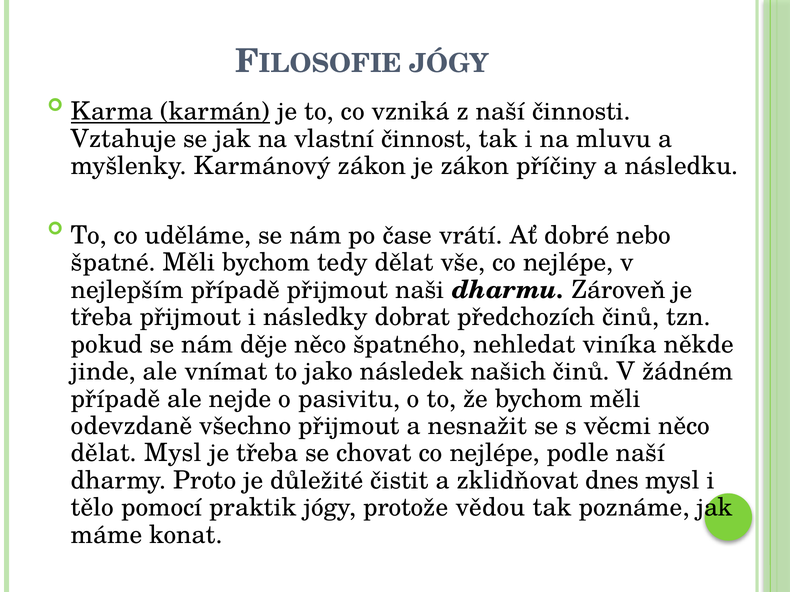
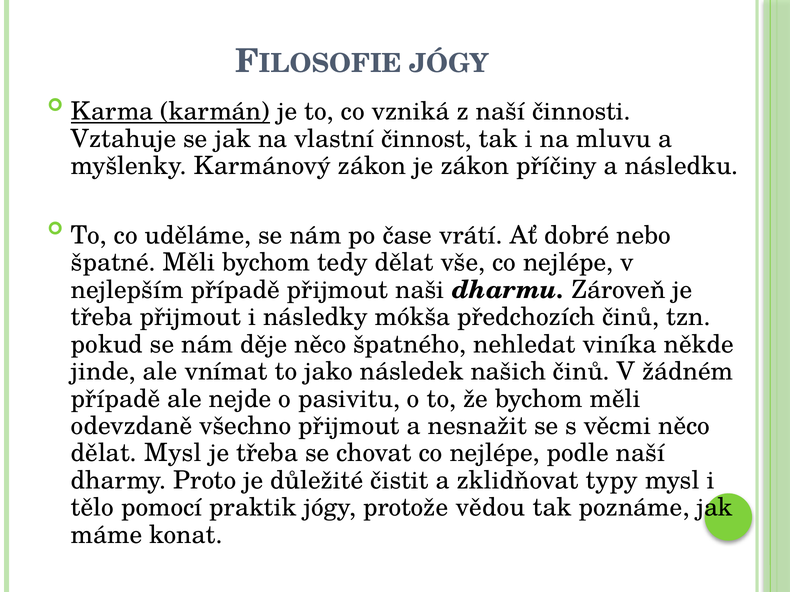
dobrat: dobrat -> mókša
dnes: dnes -> typy
